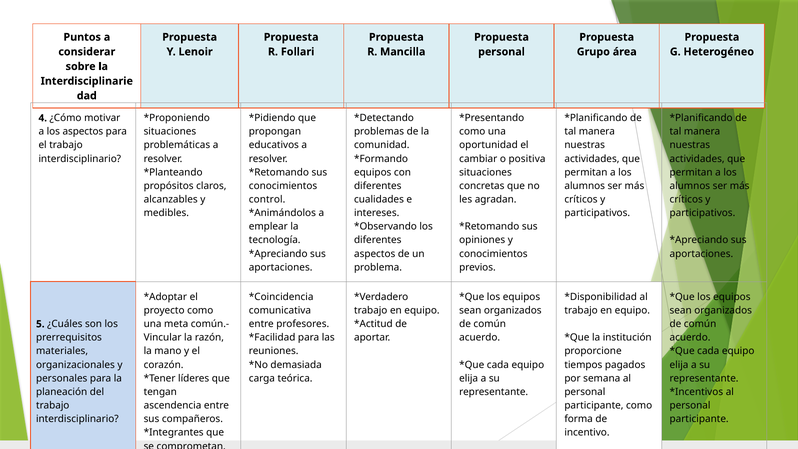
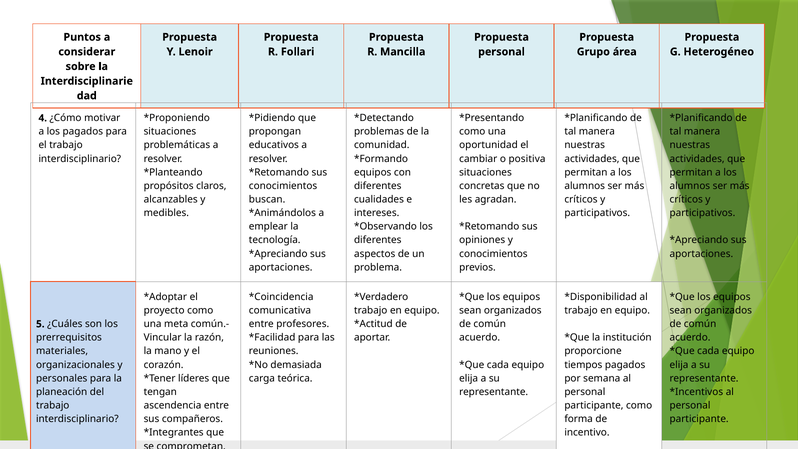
los aspectos: aspectos -> pagados
control: control -> buscan
